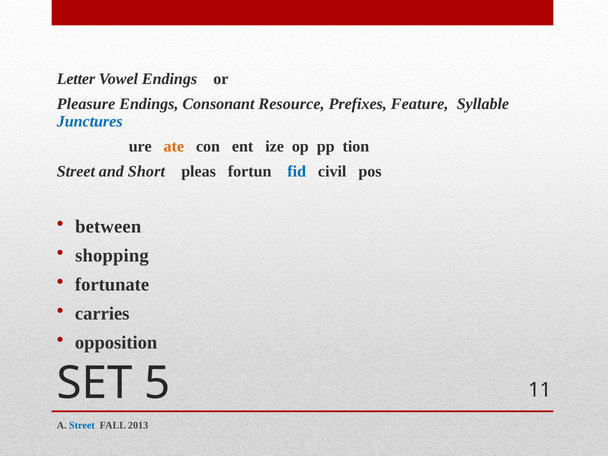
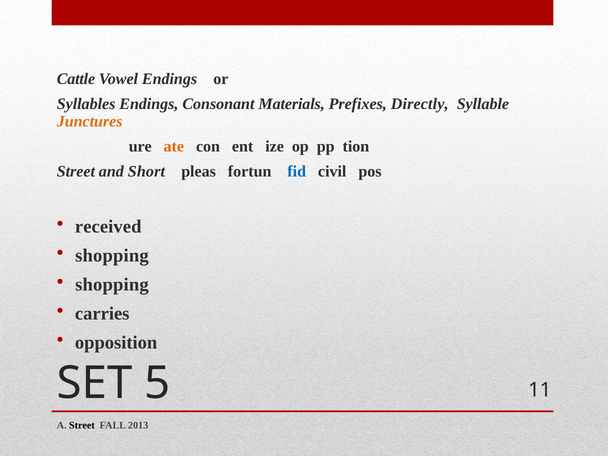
Letter: Letter -> Cattle
Pleasure: Pleasure -> Syllables
Resource: Resource -> Materials
Feature: Feature -> Directly
Junctures colour: blue -> orange
between: between -> received
fortunate at (112, 285): fortunate -> shopping
Street at (82, 426) colour: blue -> black
